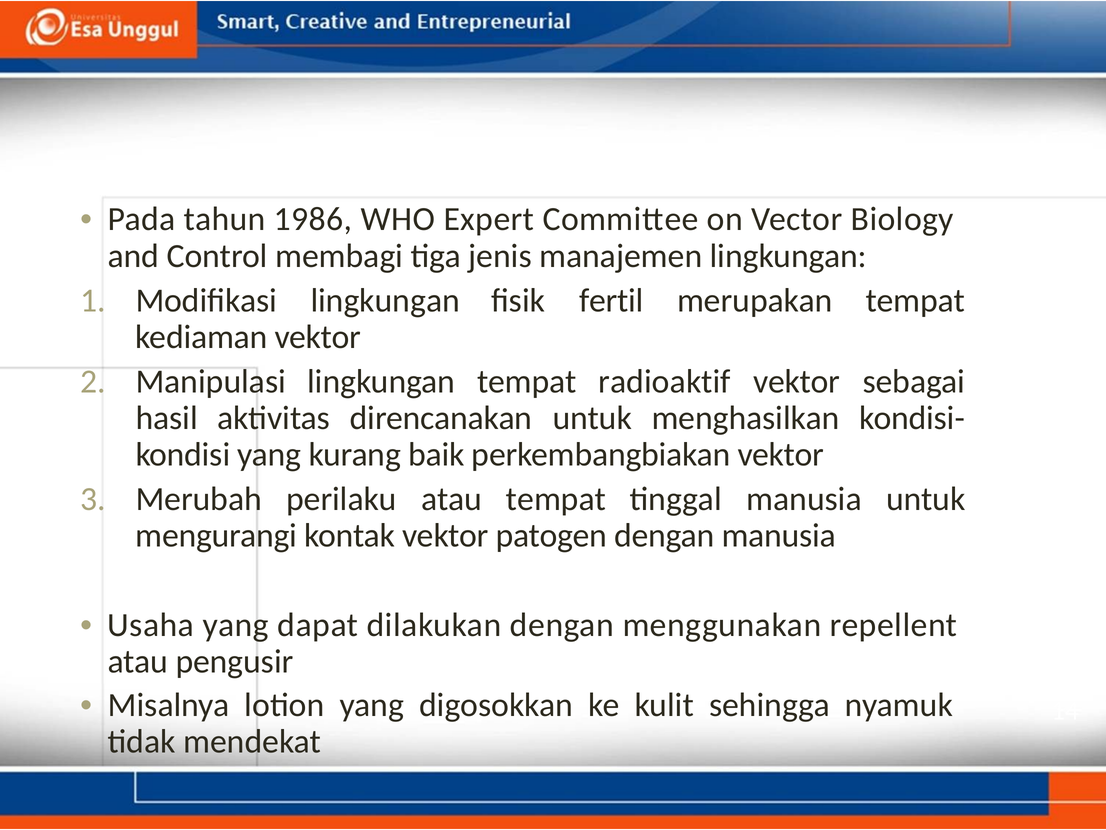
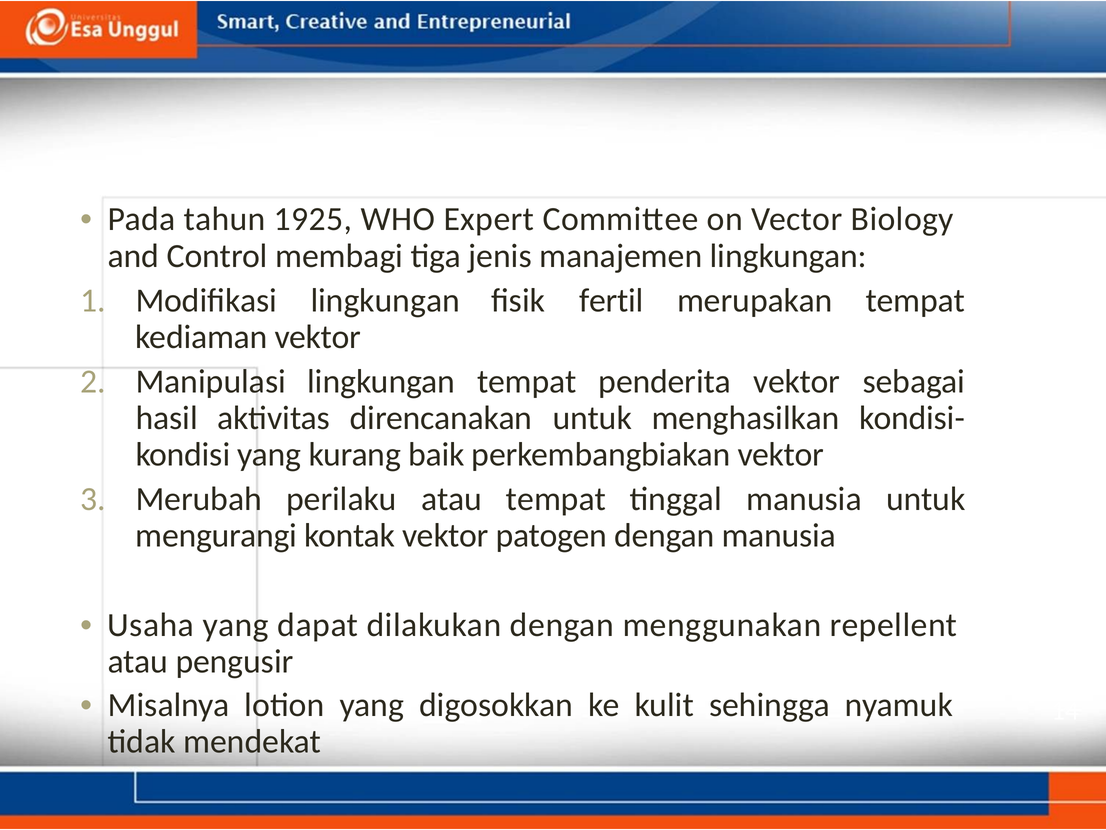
1986: 1986 -> 1925
radioaktif: radioaktif -> penderita
